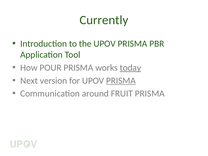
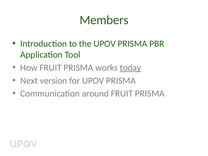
Currently: Currently -> Members
How POUR: POUR -> FRUIT
PRISMA at (121, 81) underline: present -> none
